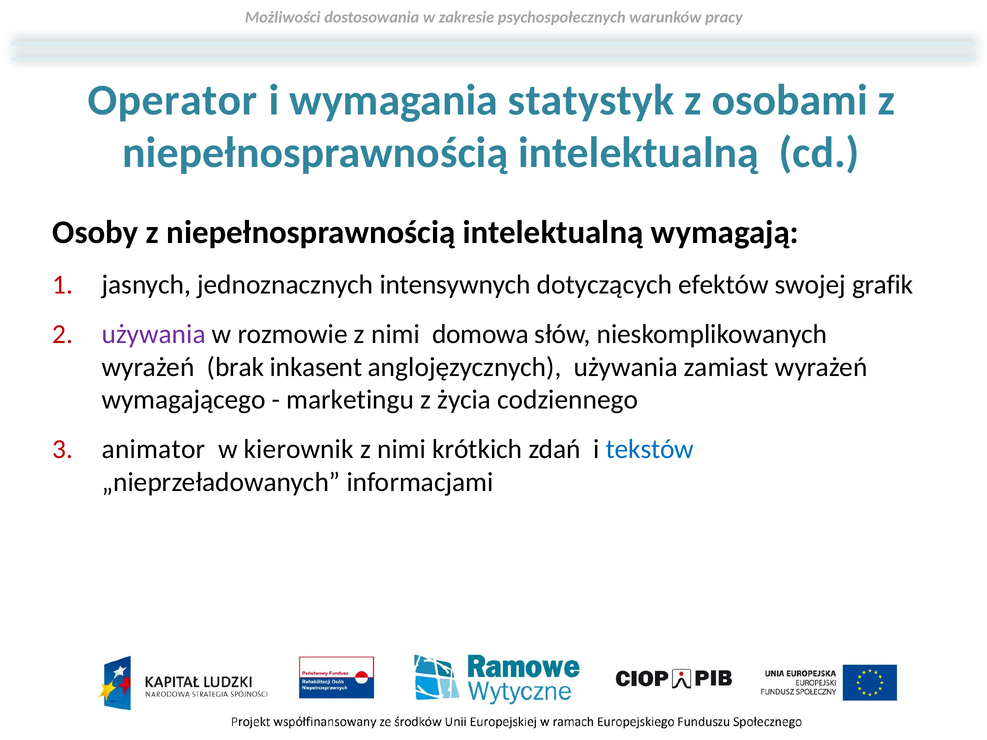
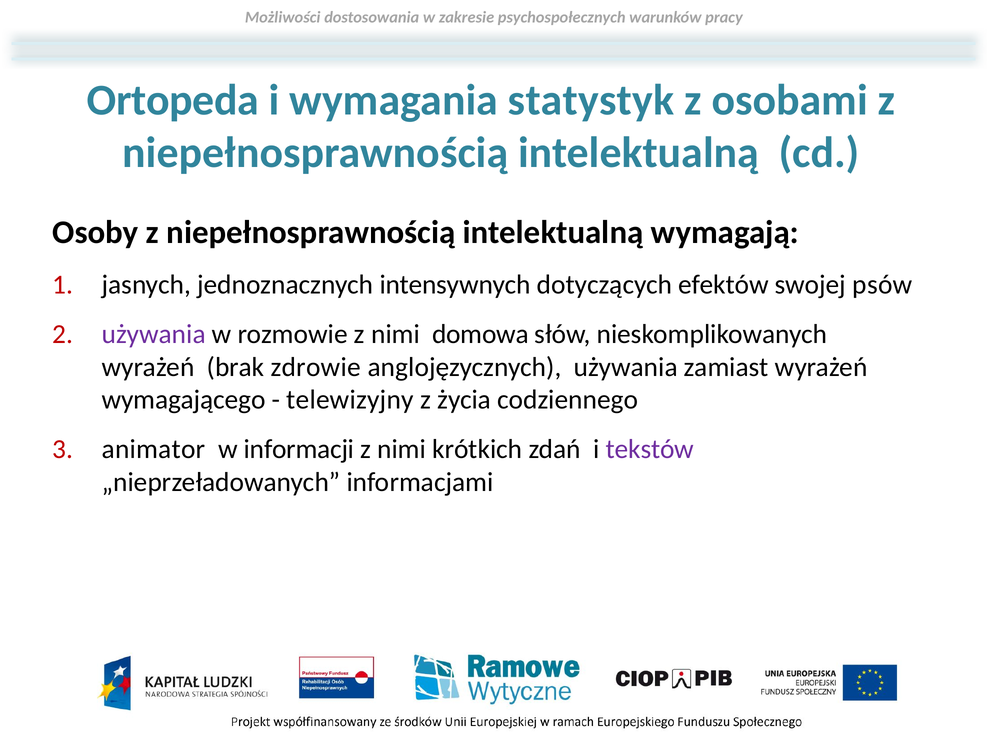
Operator: Operator -> Ortopeda
grafik: grafik -> psów
inkasent: inkasent -> zdrowie
marketingu: marketingu -> telewizyjny
kierownik: kierownik -> informacji
tekstów colour: blue -> purple
